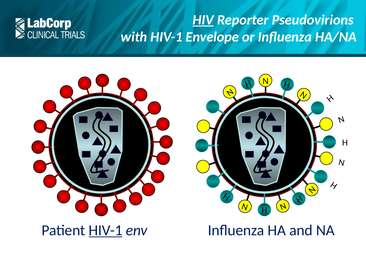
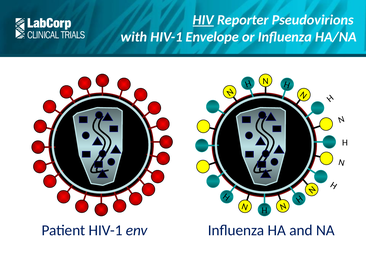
HIV-1 at (106, 230) underline: present -> none
